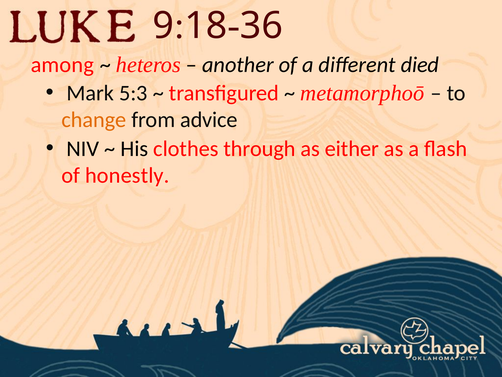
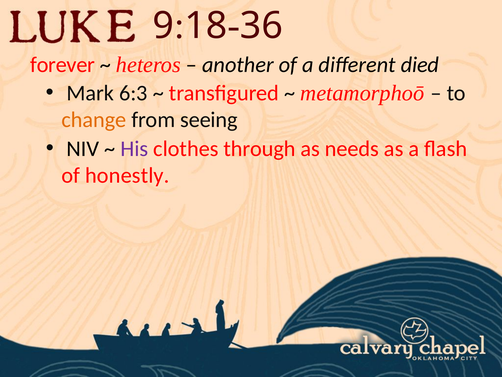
among: among -> forever
5:3: 5:3 -> 6:3
advice: advice -> seeing
His colour: black -> purple
either: either -> needs
